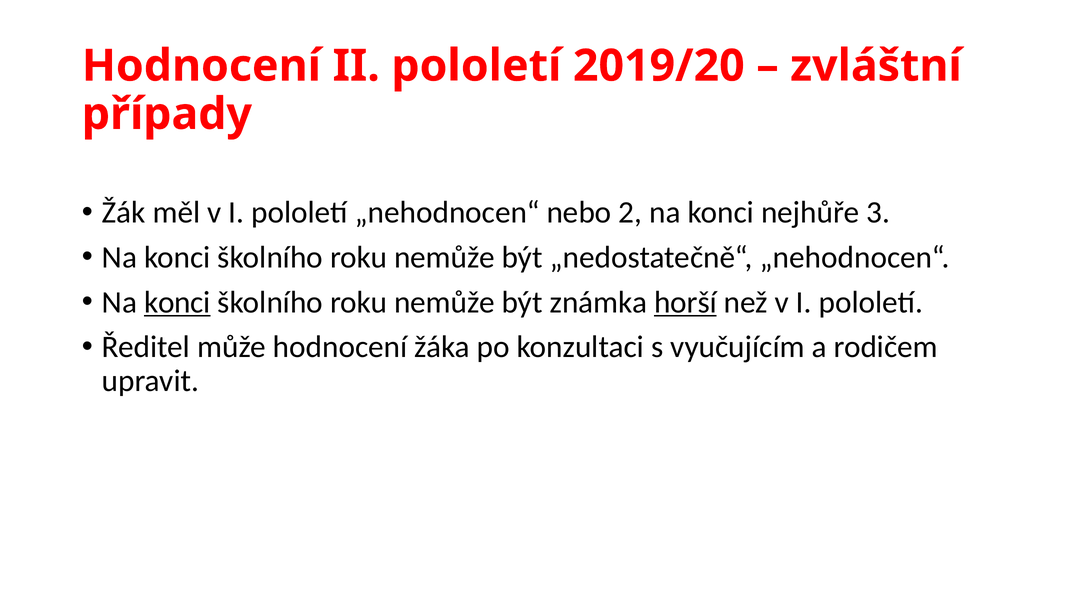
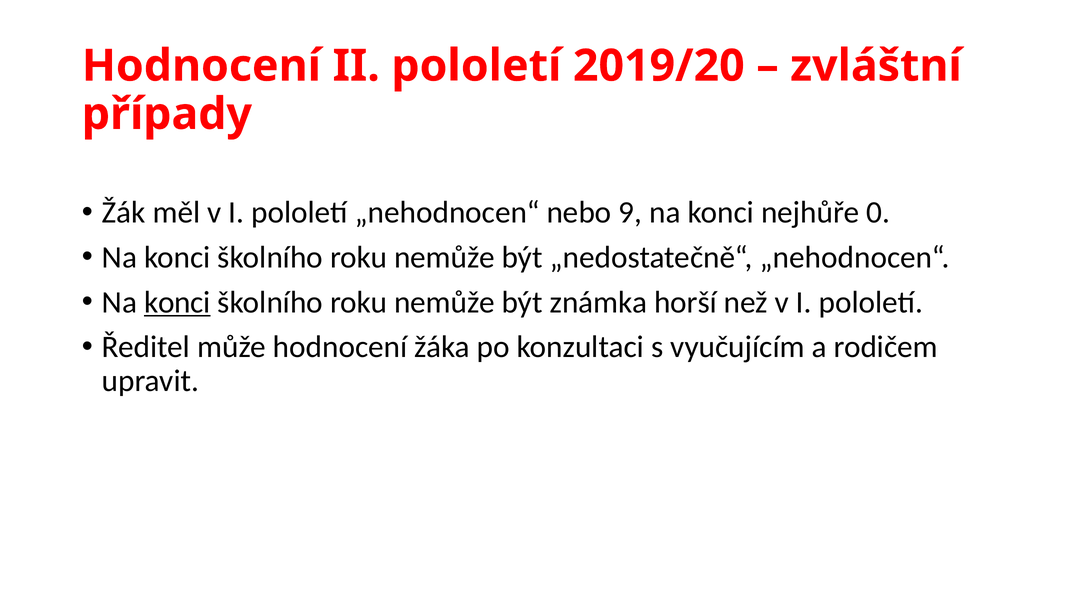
2: 2 -> 9
3: 3 -> 0
horší underline: present -> none
